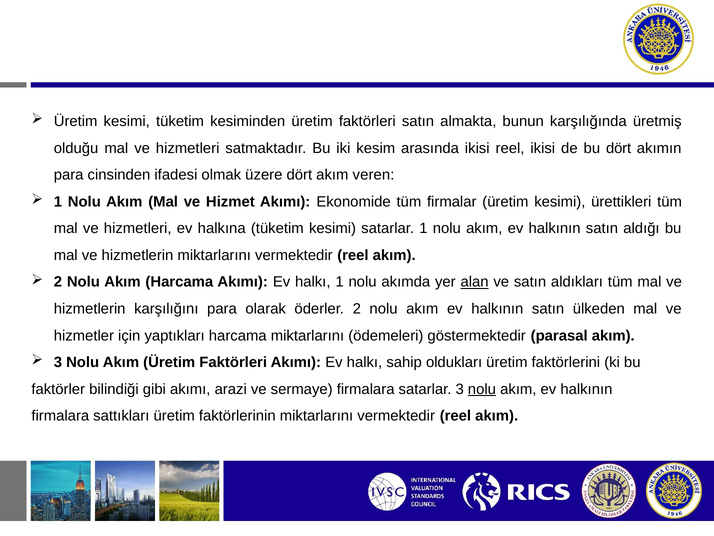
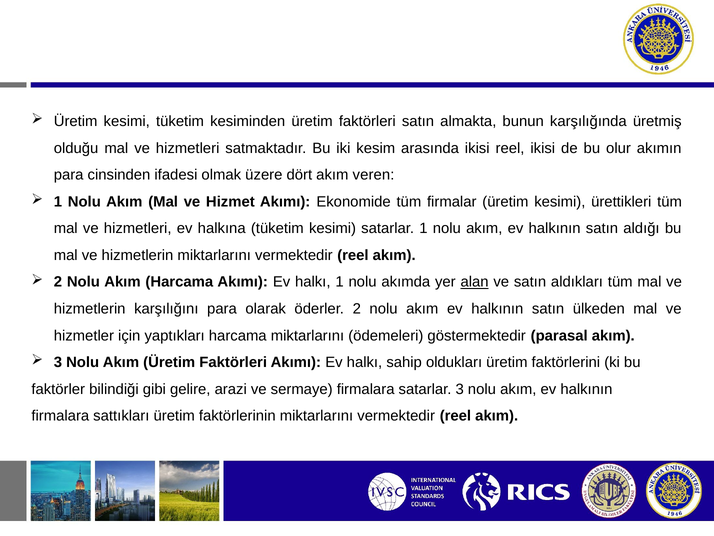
bu dört: dört -> olur
gibi akımı: akımı -> gelire
nolu at (482, 389) underline: present -> none
